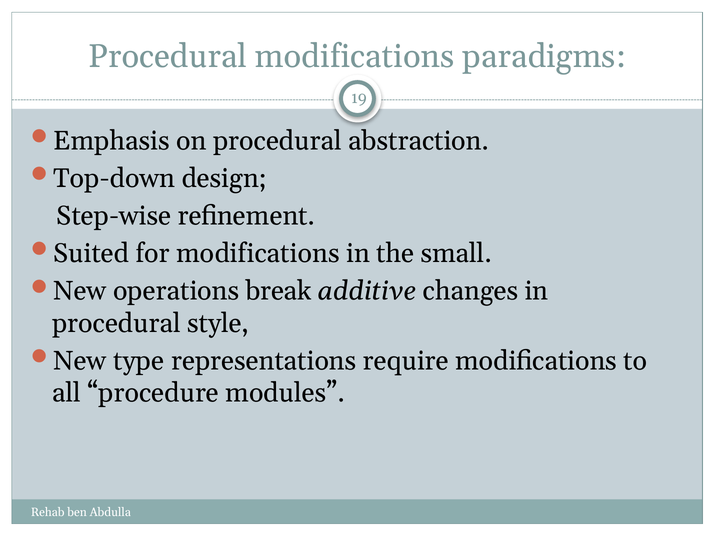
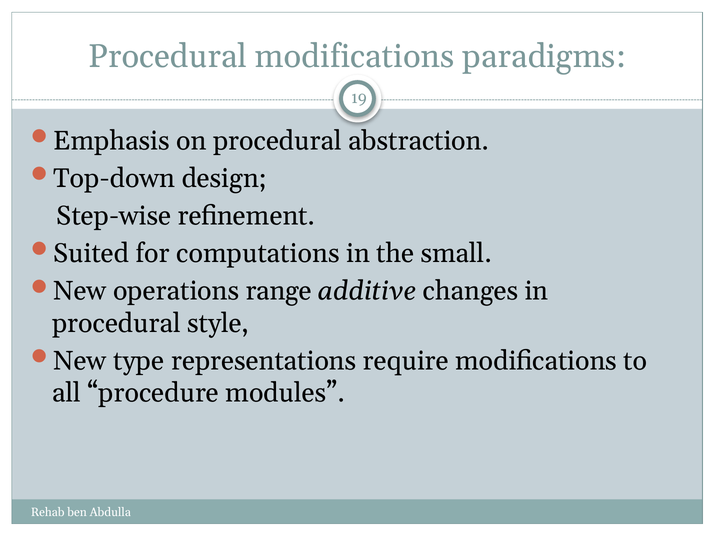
for modifications: modifications -> computations
break: break -> range
